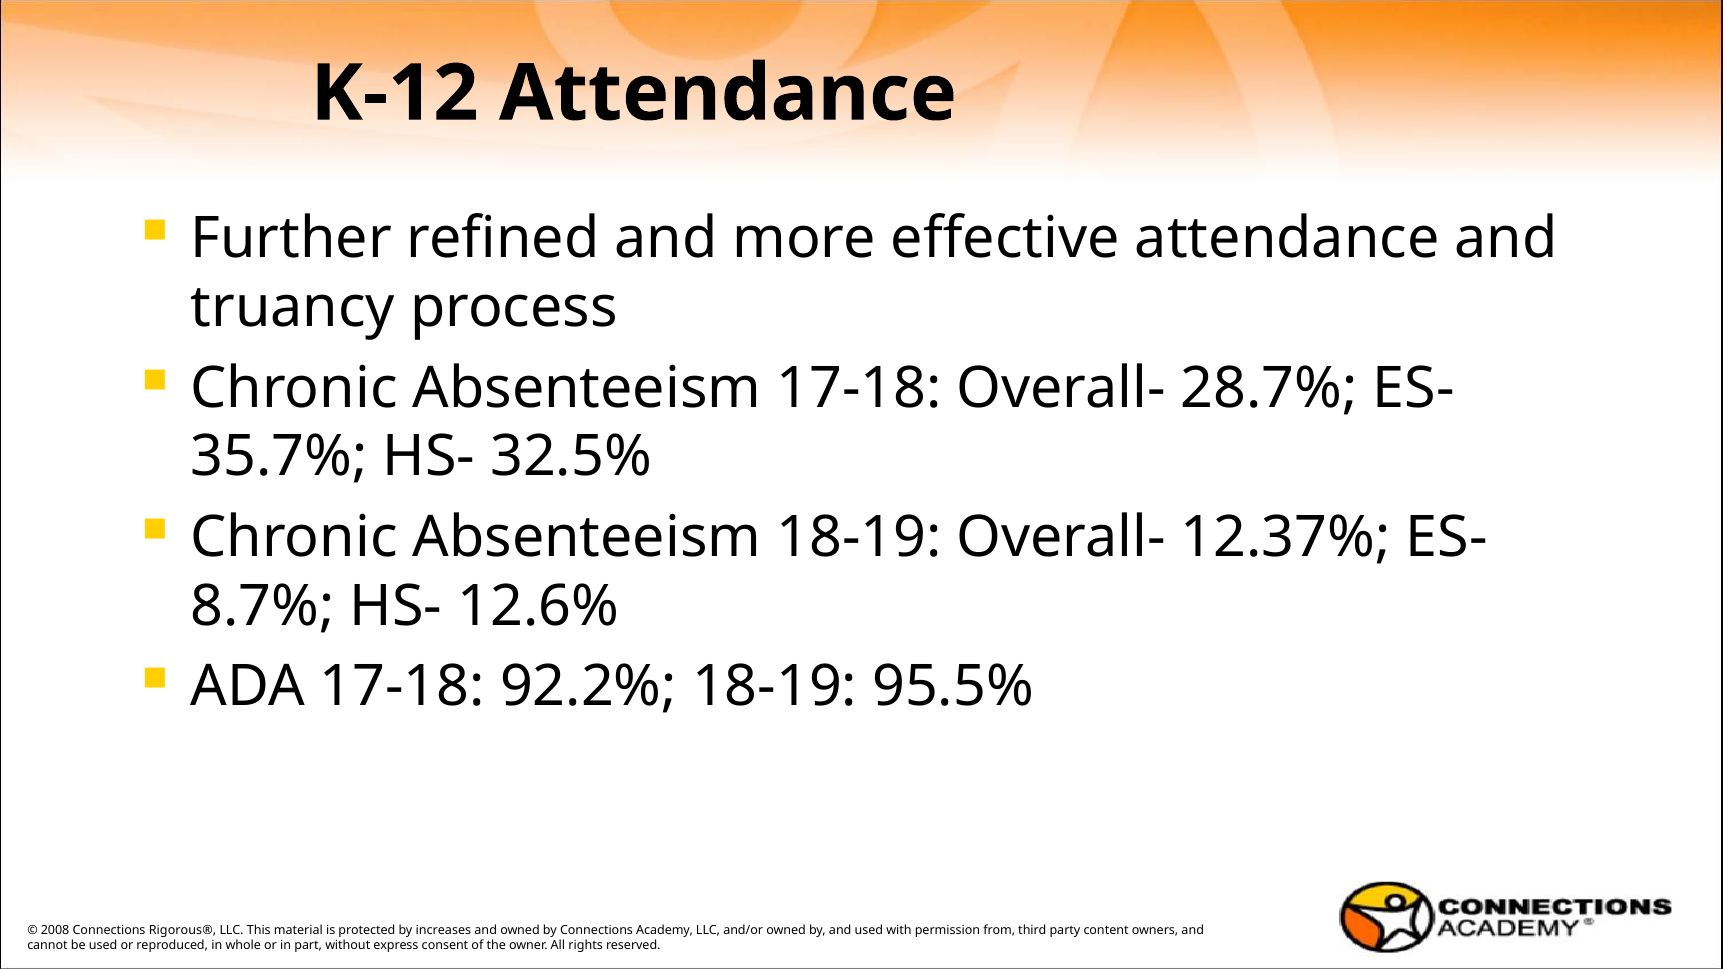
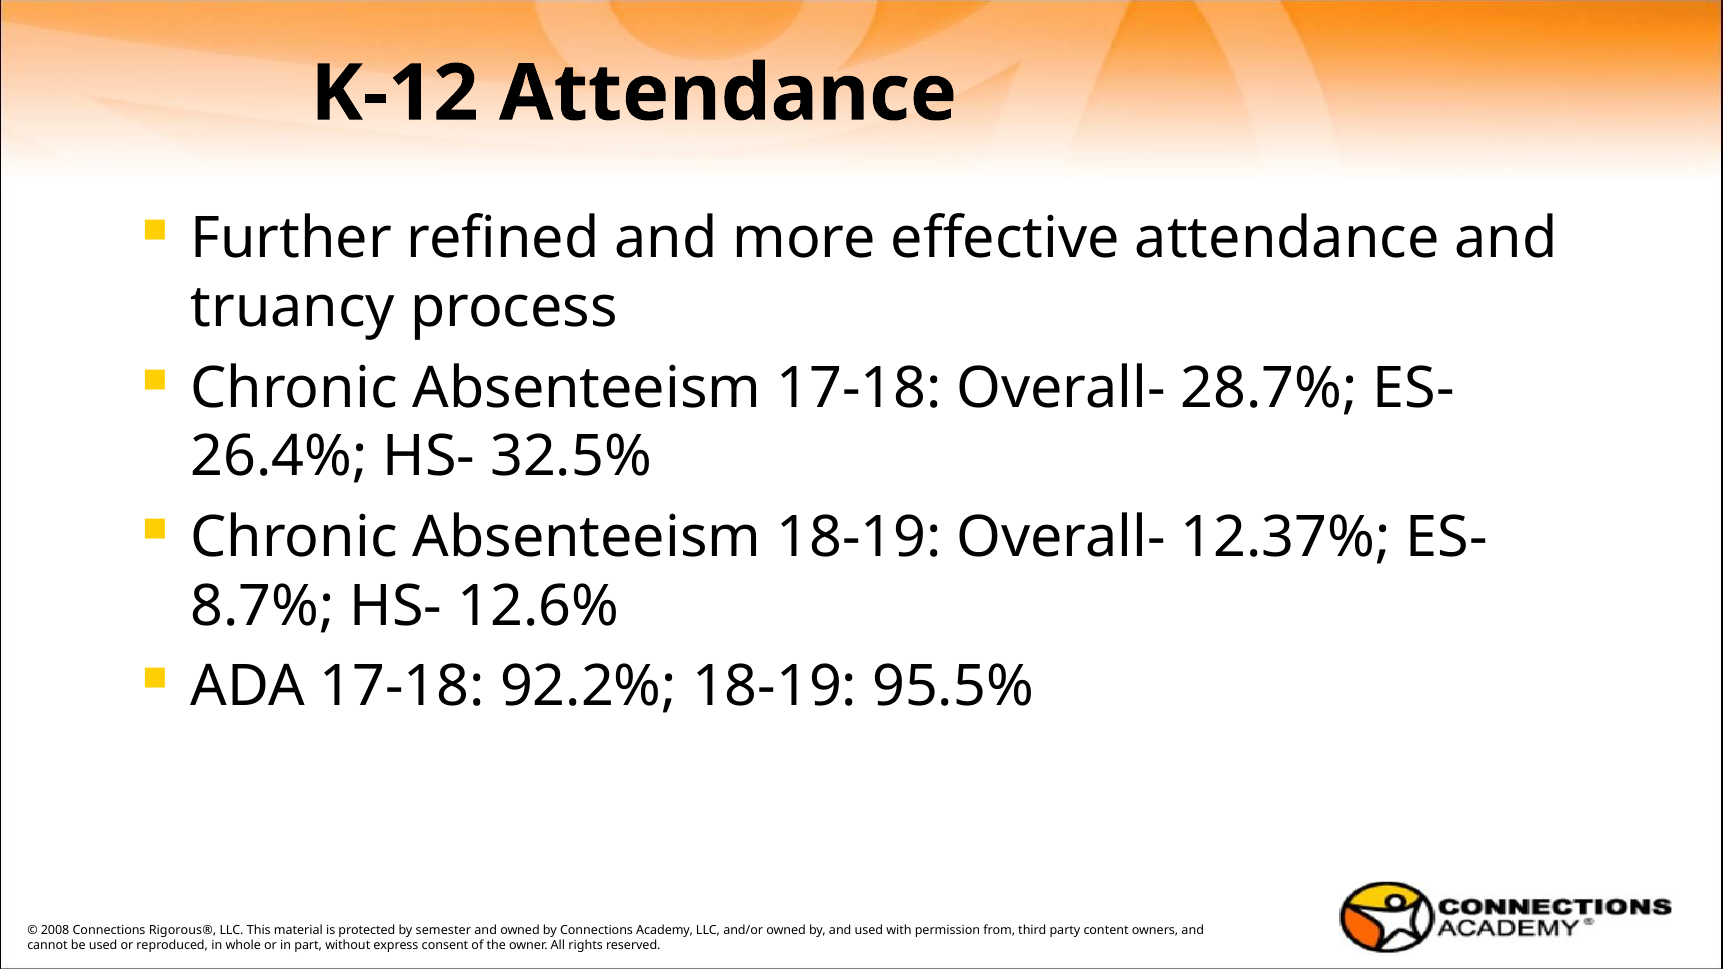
35.7%: 35.7% -> 26.4%
increases: increases -> semester
